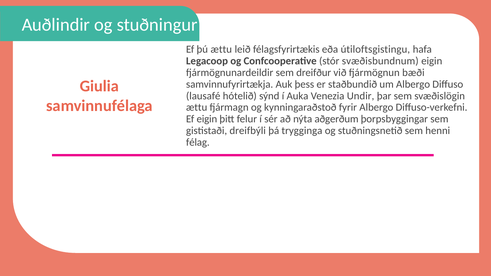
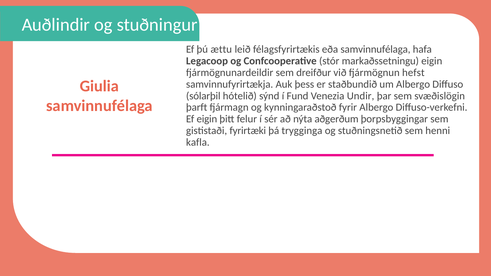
eða útiloftsgistingu: útiloftsgistingu -> samvinnufélaga
svæðisbundnum: svæðisbundnum -> markaðssetningu
bæði: bæði -> hefst
lausafé: lausafé -> sólarþil
Auka: Auka -> Fund
ættu at (197, 107): ættu -> þarft
dreifbýli: dreifbýli -> fyrirtæki
félag: félag -> kafla
